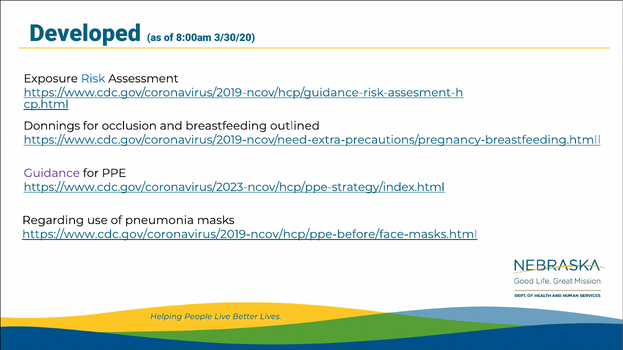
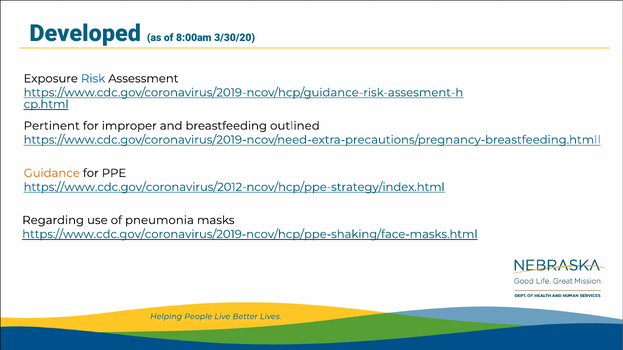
Donnings: Donnings -> Pertinent
occlusion: occlusion -> improper
Guidance colour: purple -> orange
https://www.cdc.gov/coronavirus/2023-ncov/hcp/ppe-strategy/index.html: https://www.cdc.gov/coronavirus/2023-ncov/hcp/ppe-strategy/index.html -> https://www.cdc.gov/coronavirus/2012-ncov/hcp/ppe-strategy/index.html
https://www.cdc.gov/coronavirus/2019-ncov/hcp/ppe-before/face-masks.html: https://www.cdc.gov/coronavirus/2019-ncov/hcp/ppe-before/face-masks.html -> https://www.cdc.gov/coronavirus/2019-ncov/hcp/ppe-shaking/face-masks.html
